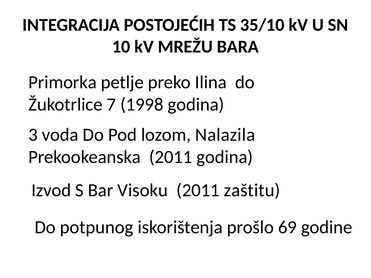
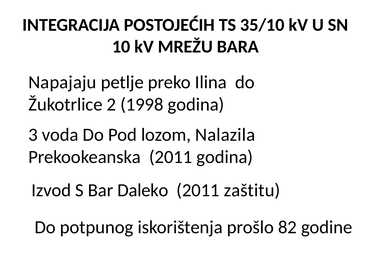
Primorka: Primorka -> Napajaju
7: 7 -> 2
Visoku: Visoku -> Daleko
69: 69 -> 82
